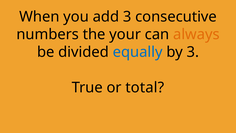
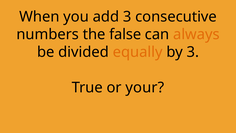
your: your -> false
equally colour: blue -> orange
total: total -> your
